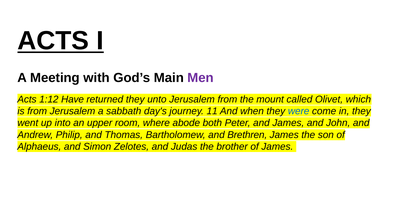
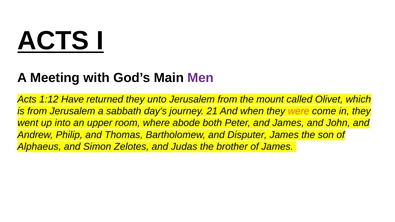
11: 11 -> 21
were colour: blue -> orange
Brethren: Brethren -> Disputer
